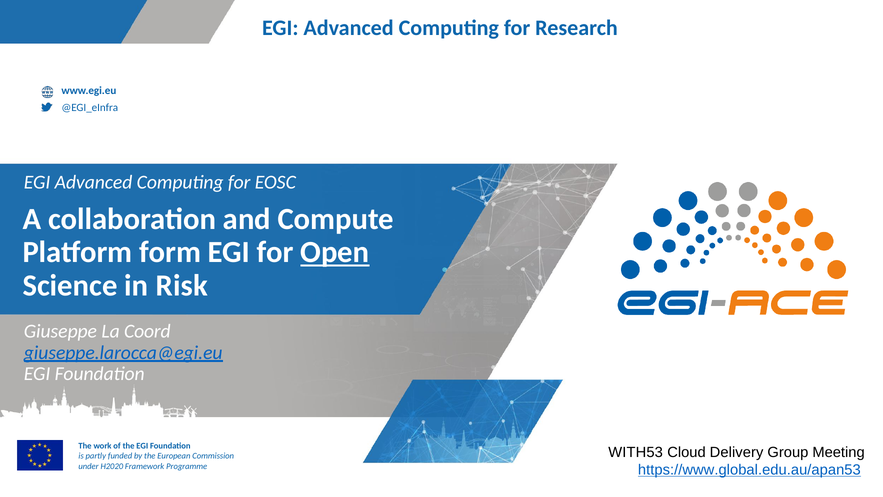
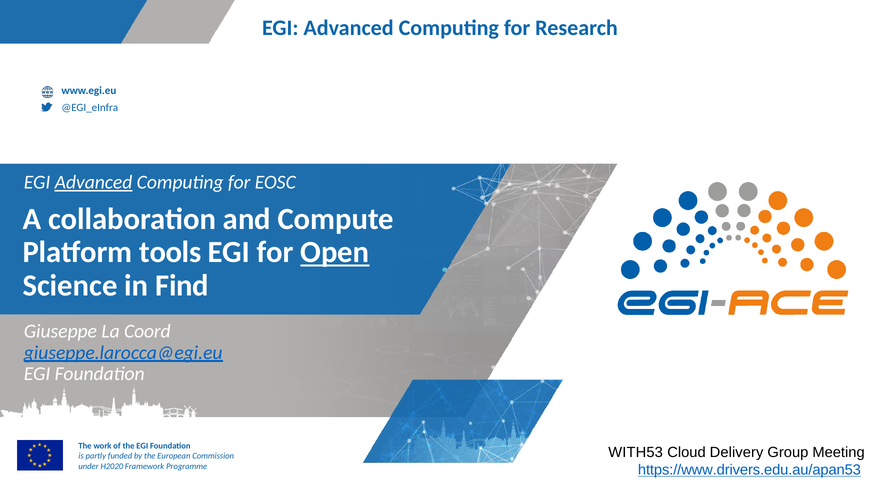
Advanced at (94, 182) underline: none -> present
form: form -> tools
Risk: Risk -> Find
https://www.global.edu.au/apan53: https://www.global.edu.au/apan53 -> https://www.drivers.edu.au/apan53
